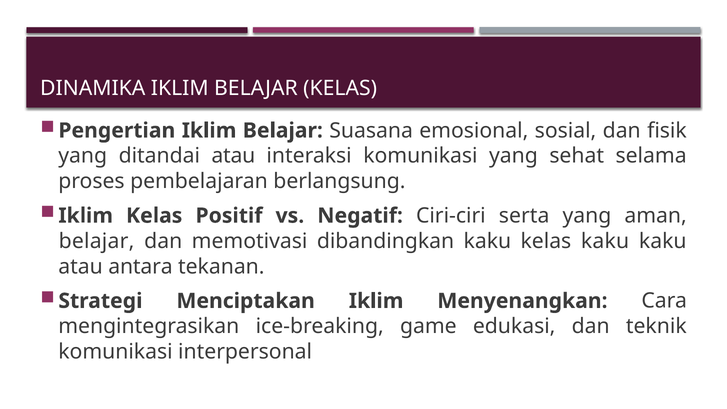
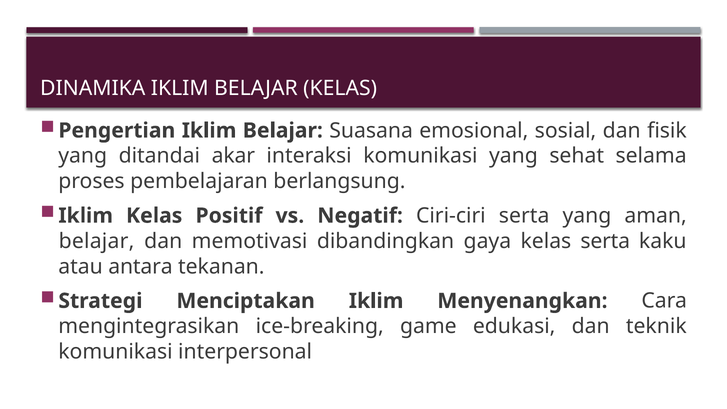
ditandai atau: atau -> akar
dibandingkan kaku: kaku -> gaya
kelas kaku: kaku -> serta
